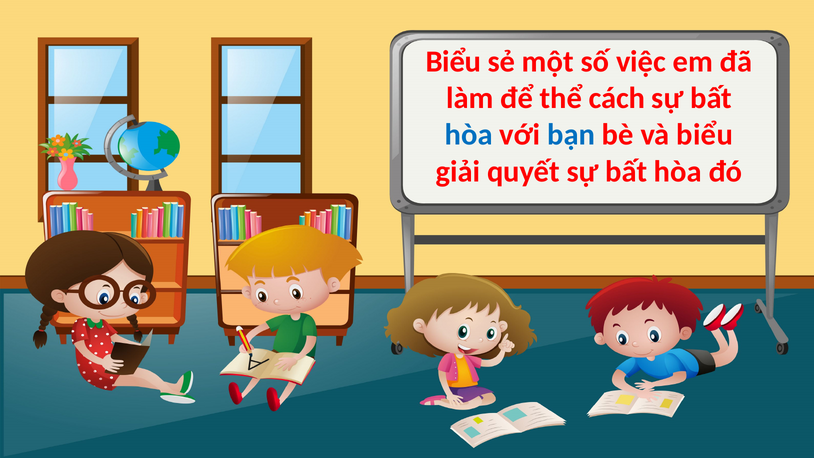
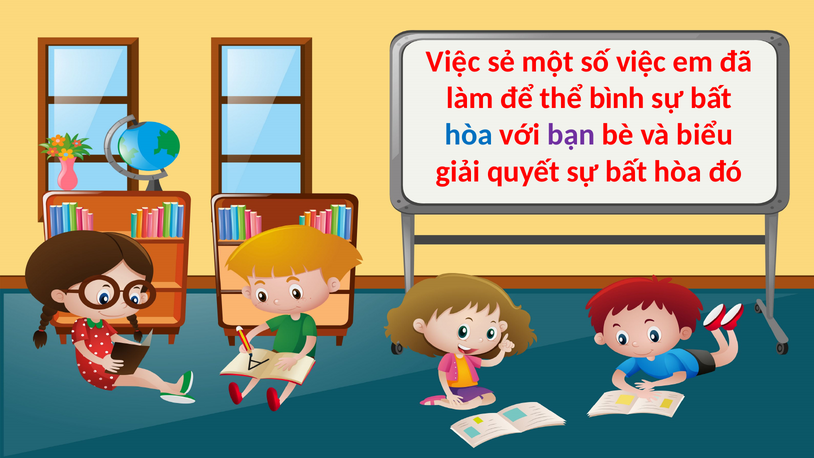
Biểu at (453, 62): Biểu -> Việc
cách: cách -> bình
bạn colour: blue -> purple
